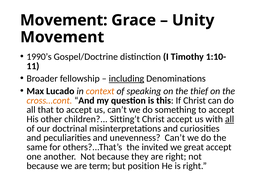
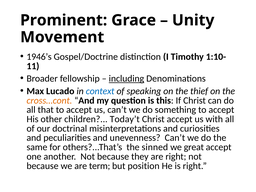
Movement at (64, 20): Movement -> Prominent
1990’s: 1990’s -> 1946’s
context colour: orange -> blue
Sitting’t: Sitting’t -> Today’t
all at (230, 119) underline: present -> none
invited: invited -> sinned
